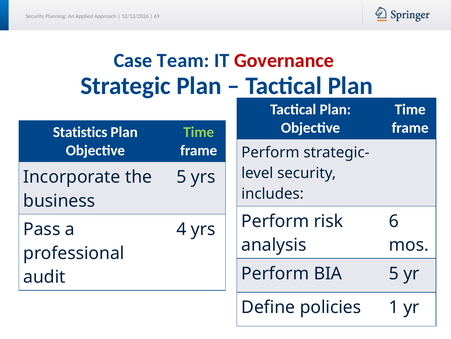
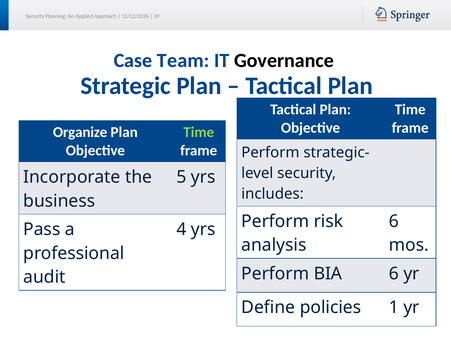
Governance colour: red -> black
Statistics: Statistics -> Organize
BIA 5: 5 -> 6
